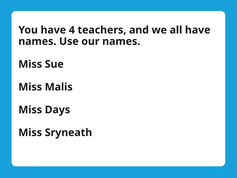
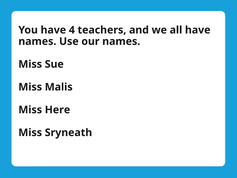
Days: Days -> Here
